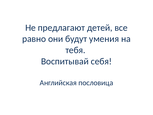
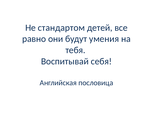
предлагают: предлагают -> стандартом
